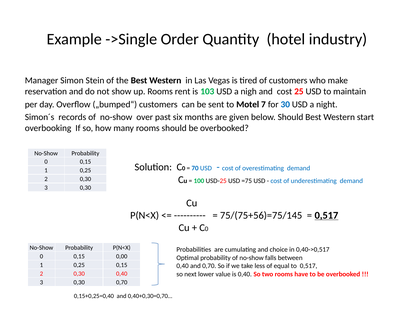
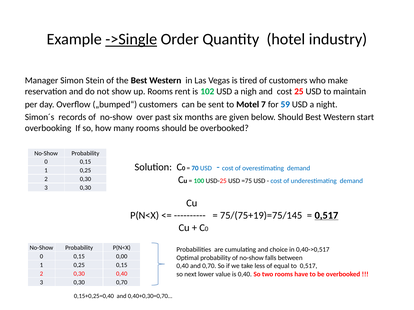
->Single underline: none -> present
103: 103 -> 102
30: 30 -> 59
75/(75+56)=75/145: 75/(75+56)=75/145 -> 75/(75+19)=75/145
